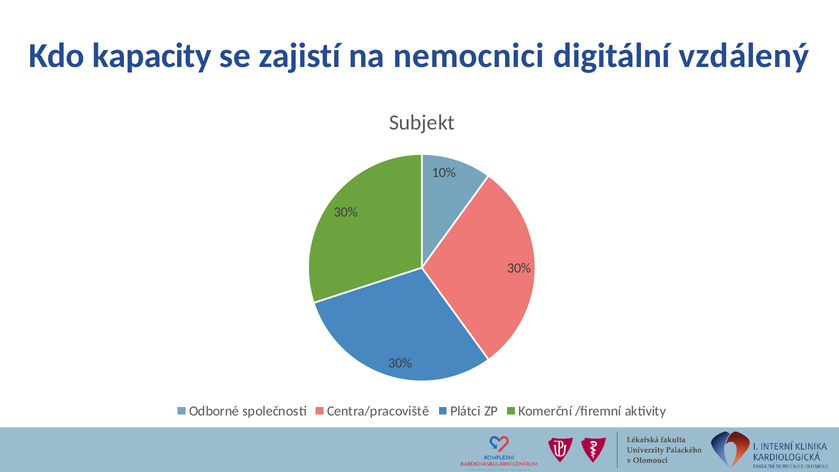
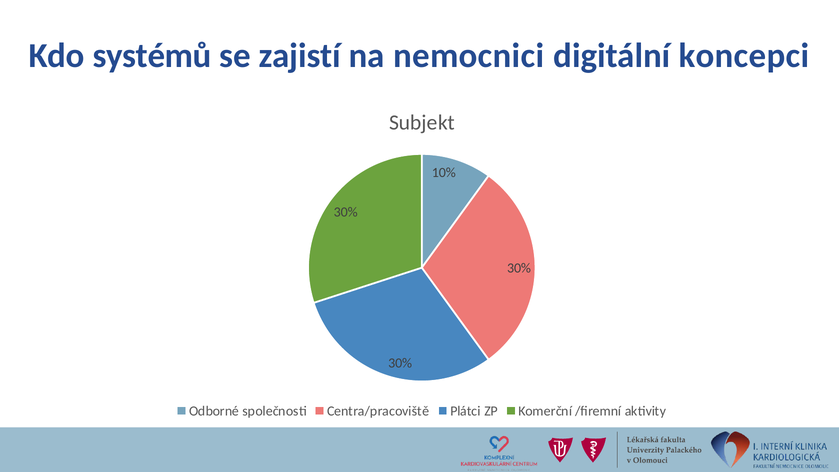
kapacity: kapacity -> systémů
vzdálený: vzdálený -> koncepci
